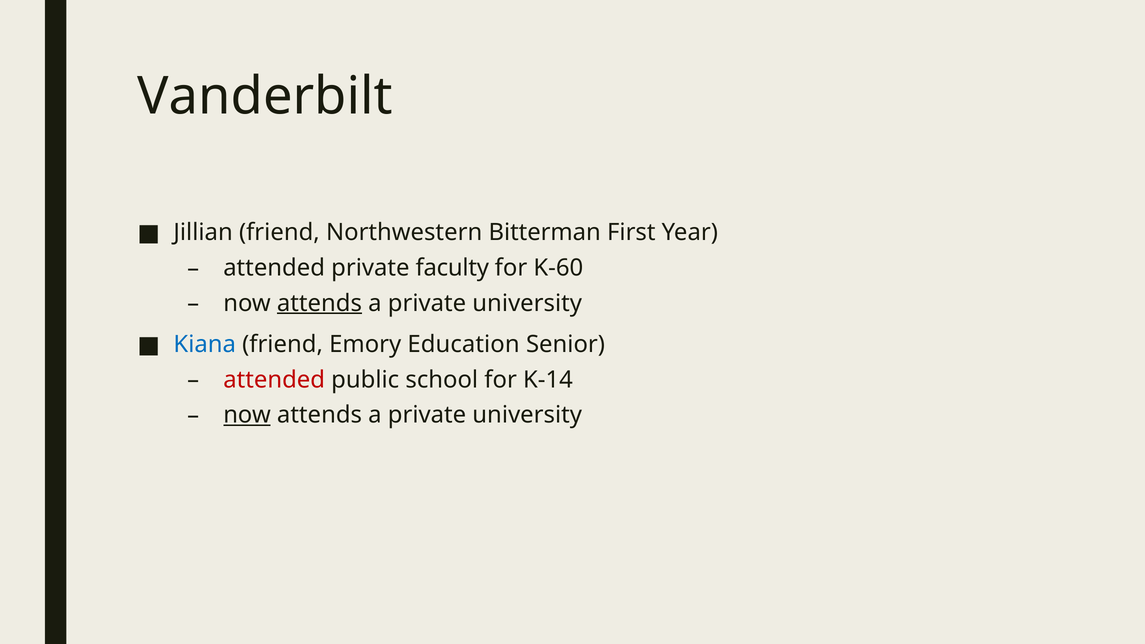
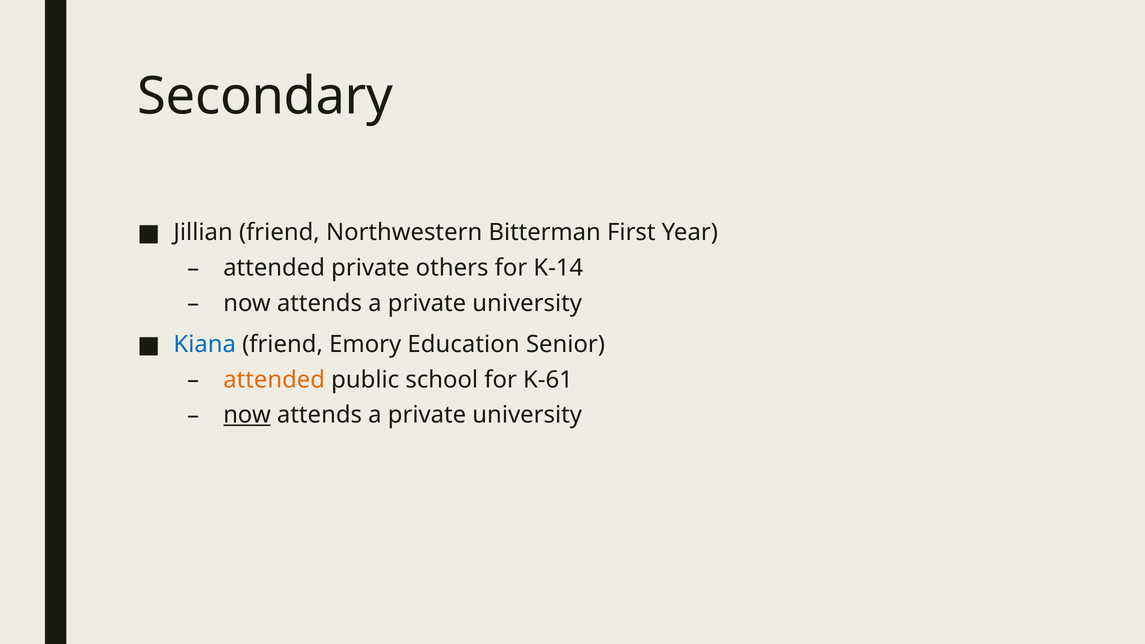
Vanderbilt: Vanderbilt -> Secondary
faculty: faculty -> others
K-60: K-60 -> K-14
attends at (319, 303) underline: present -> none
attended at (274, 380) colour: red -> orange
K-14: K-14 -> K-61
